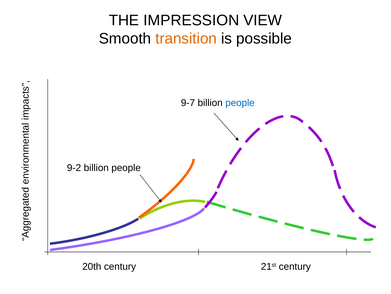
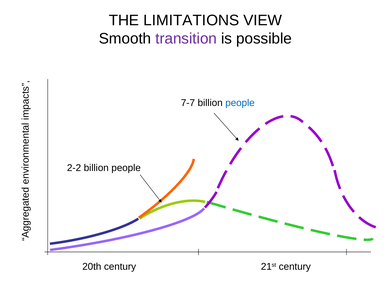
IMPRESSION: IMPRESSION -> LIMITATIONS
transition colour: orange -> purple
9-7: 9-7 -> 7-7
9-2: 9-2 -> 2-2
